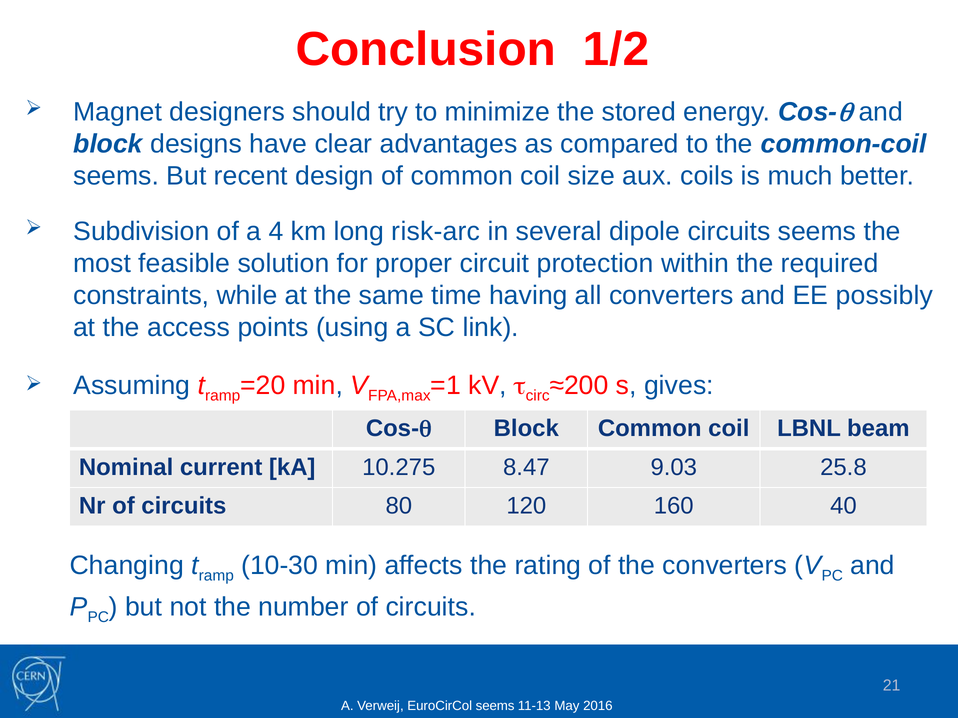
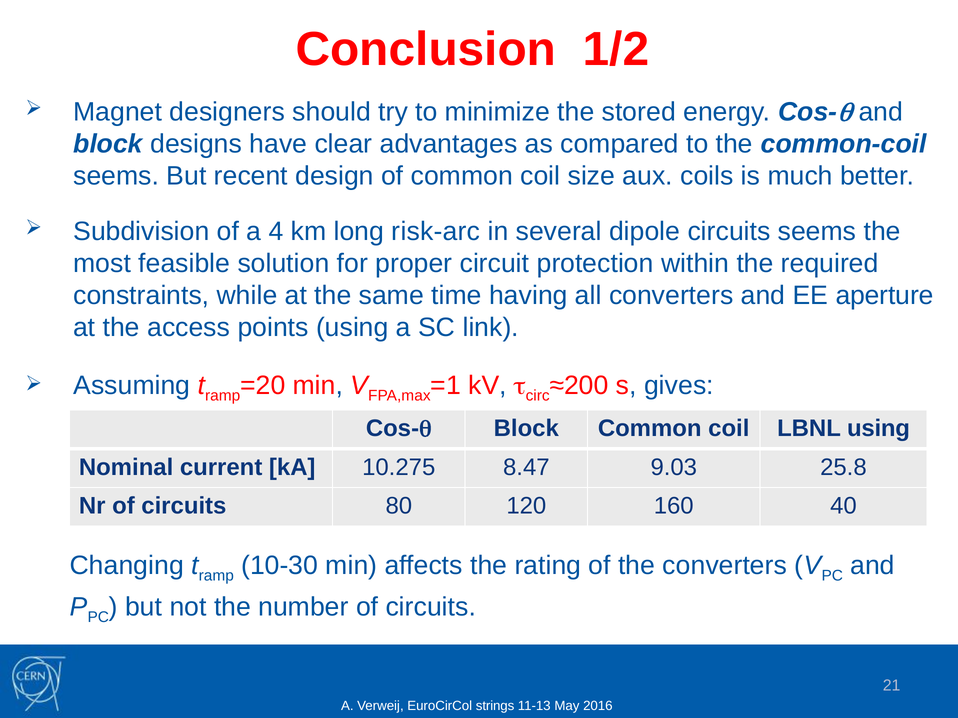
possibly: possibly -> aperture
LBNL beam: beam -> using
EuroCirCol seems: seems -> strings
